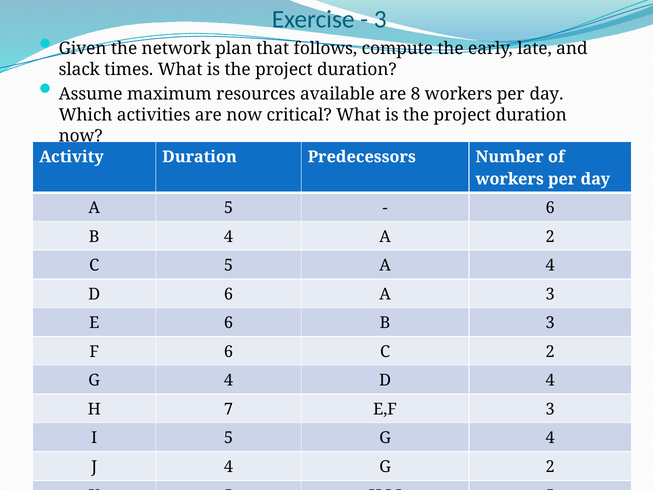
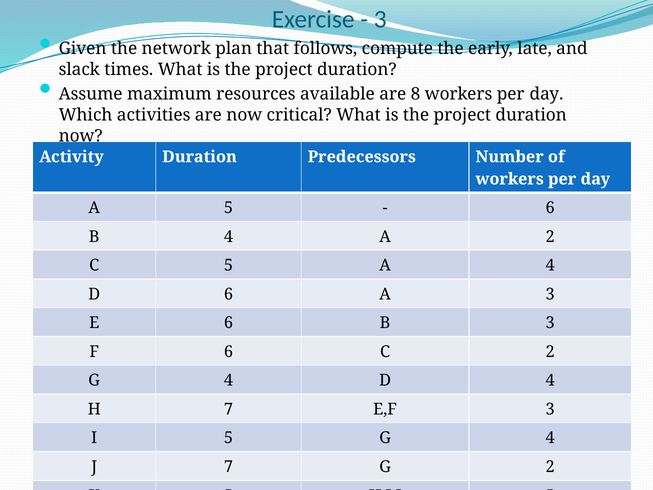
J 4: 4 -> 7
